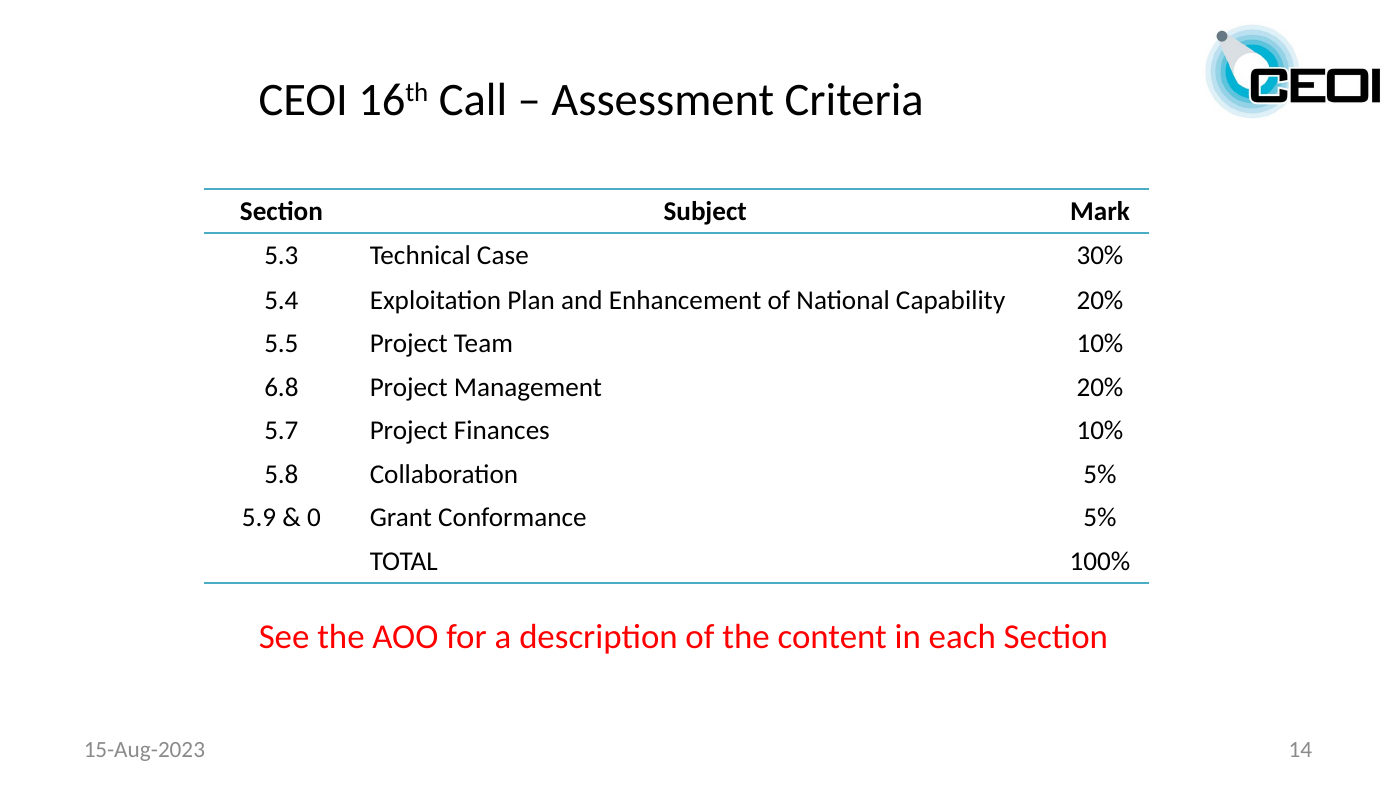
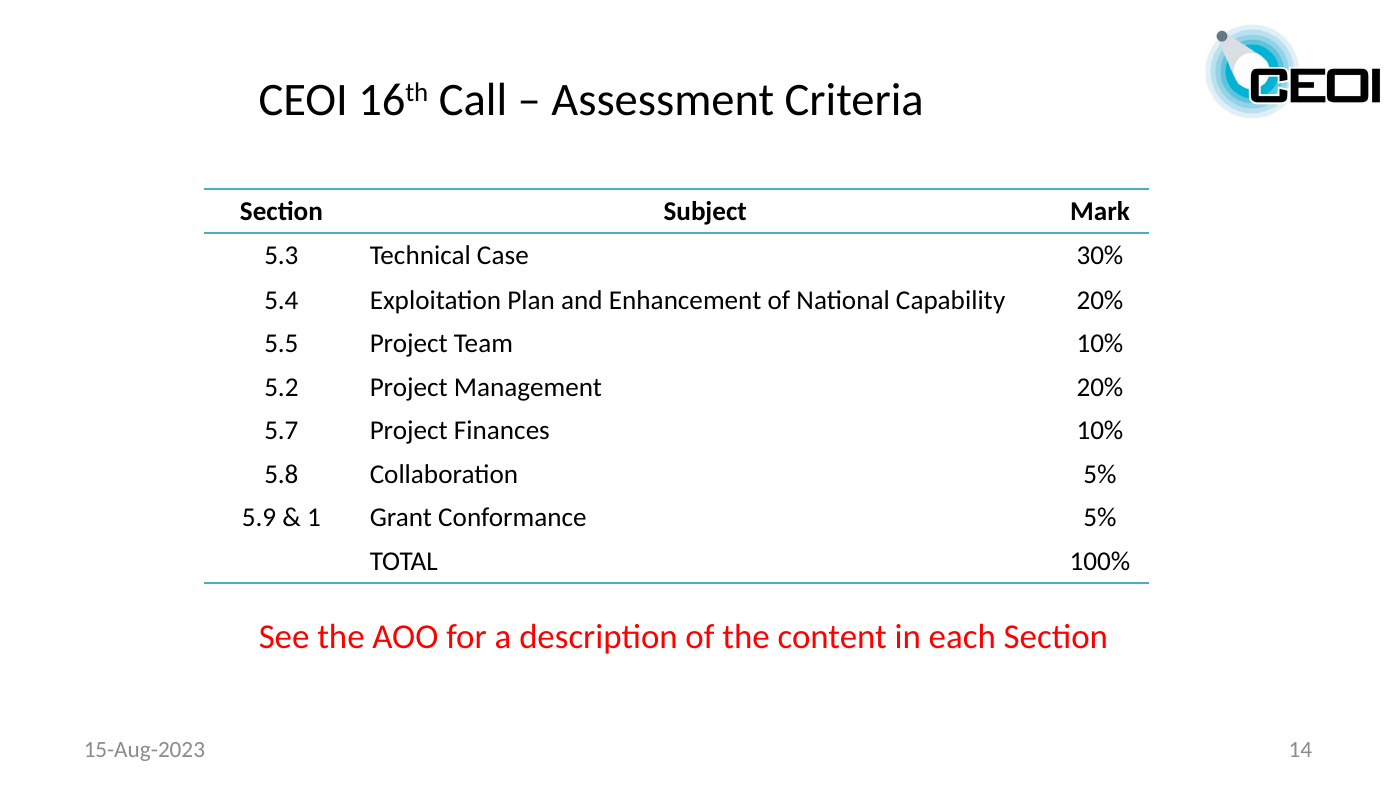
6.8: 6.8 -> 5.2
0: 0 -> 1
